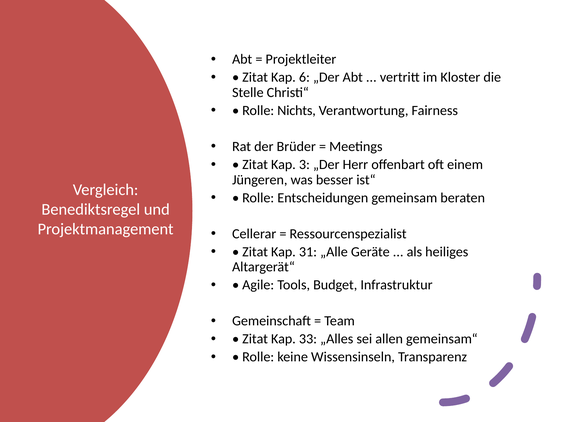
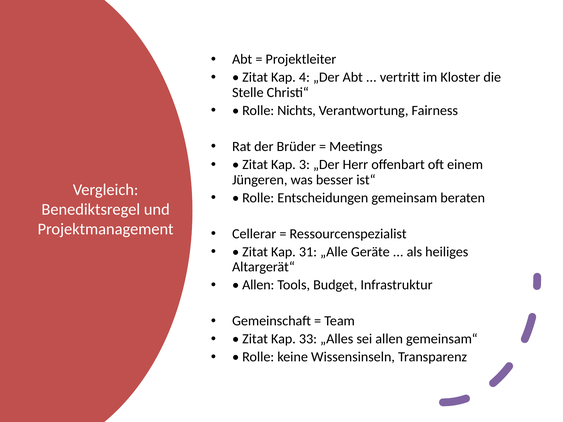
6: 6 -> 4
Agile at (258, 285): Agile -> Allen
